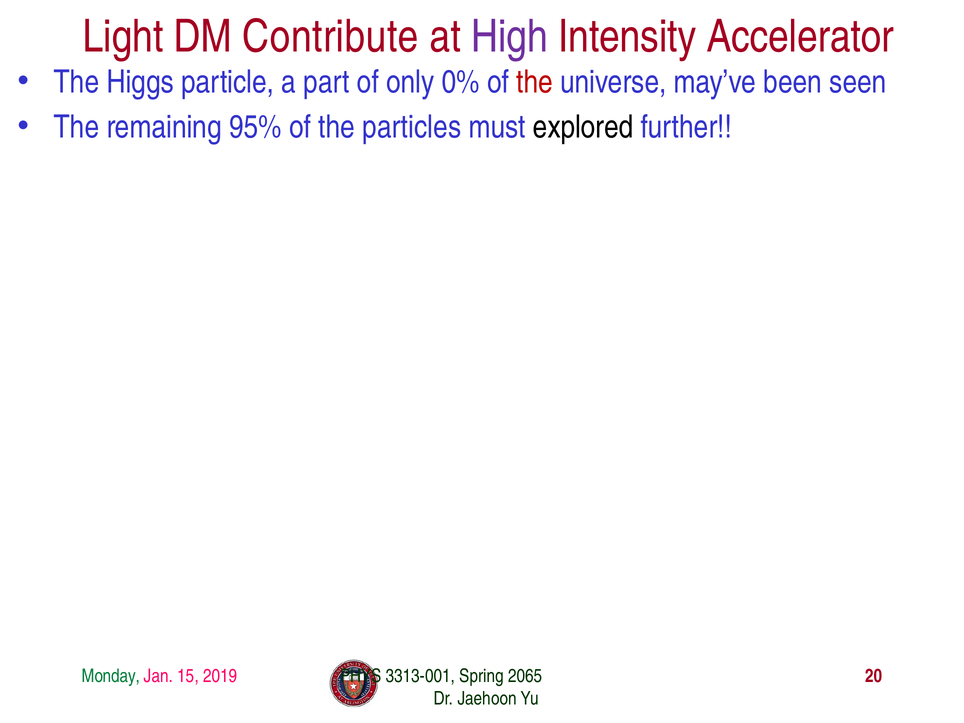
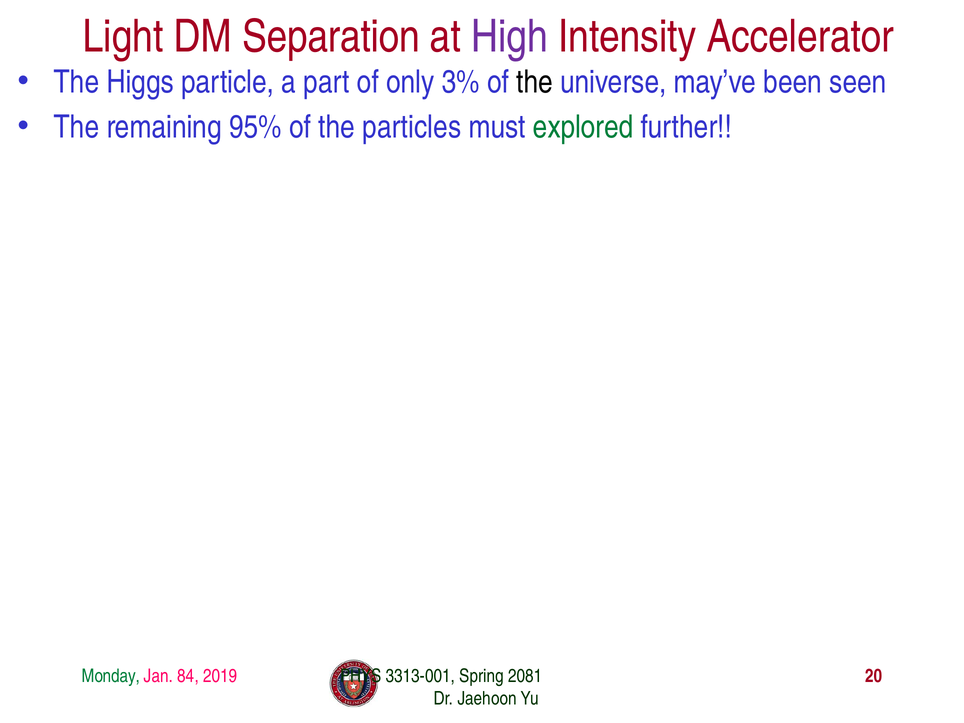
Contribute: Contribute -> Separation
0%: 0% -> 3%
the at (535, 82) colour: red -> black
explored colour: black -> green
15: 15 -> 84
2065: 2065 -> 2081
